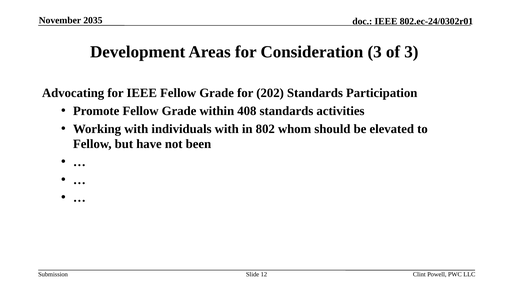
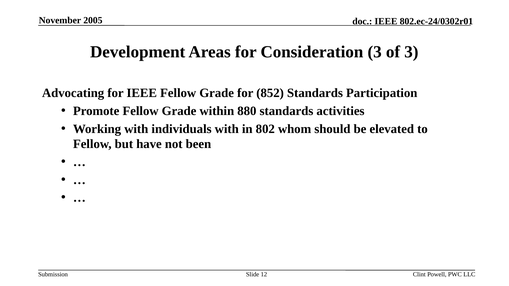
2035: 2035 -> 2005
202: 202 -> 852
408: 408 -> 880
